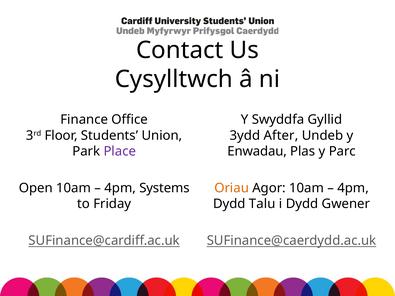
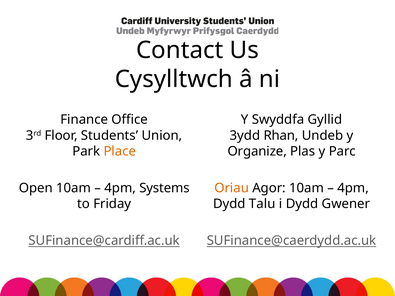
After: After -> Rhan
Place colour: purple -> orange
Enwadau: Enwadau -> Organize
